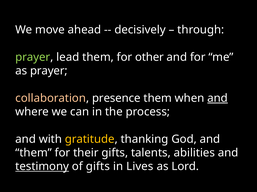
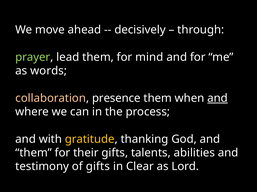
other: other -> mind
as prayer: prayer -> words
testimony underline: present -> none
Lives: Lives -> Clear
